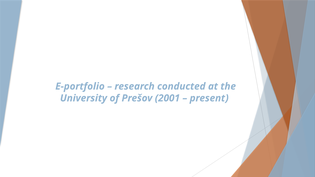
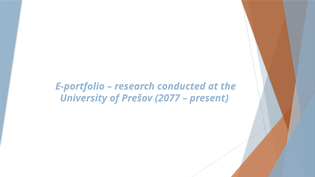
2001: 2001 -> 2077
